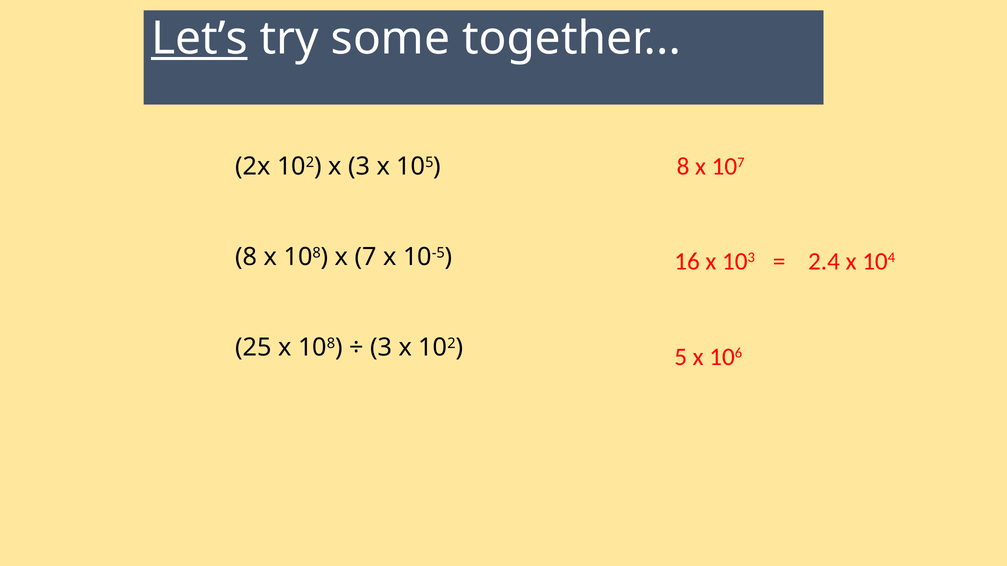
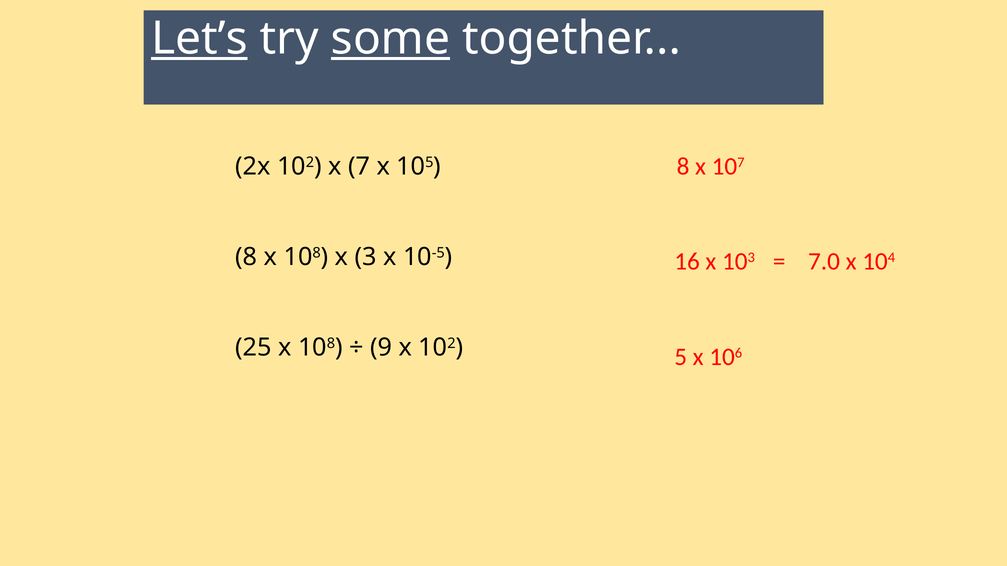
some underline: none -> present
x 3: 3 -> 7
7: 7 -> 3
2.4: 2.4 -> 7.0
3 at (381, 348): 3 -> 9
